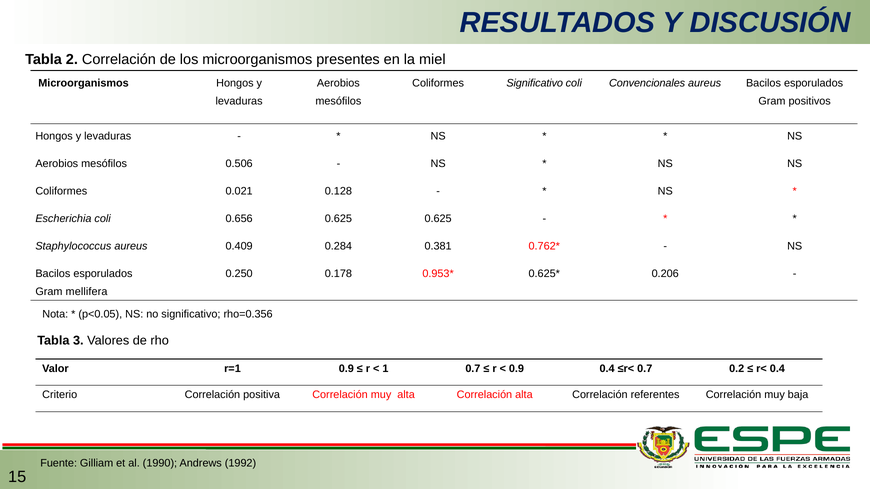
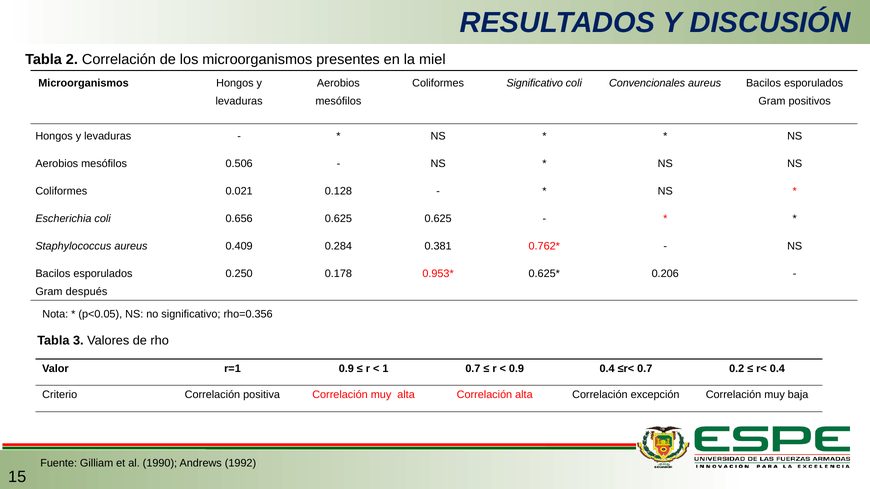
mellifera: mellifera -> después
referentes: referentes -> excepción
